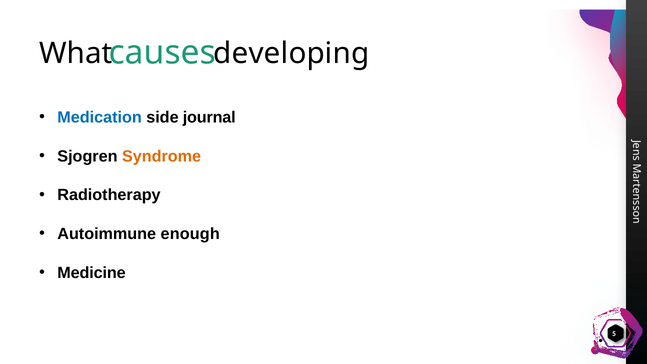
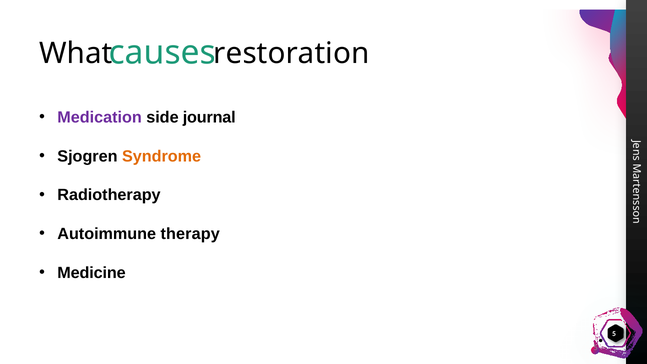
developing: developing -> restoration
Medication colour: blue -> purple
enough: enough -> therapy
